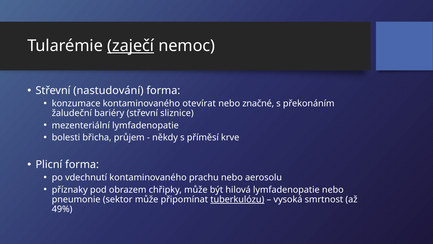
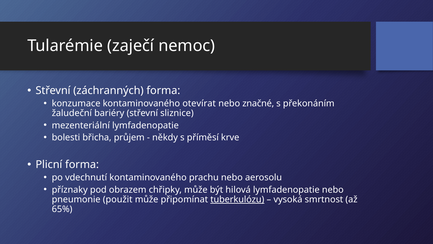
zaječí underline: present -> none
nastudování: nastudování -> záchranných
sektor: sektor -> použit
49%: 49% -> 65%
